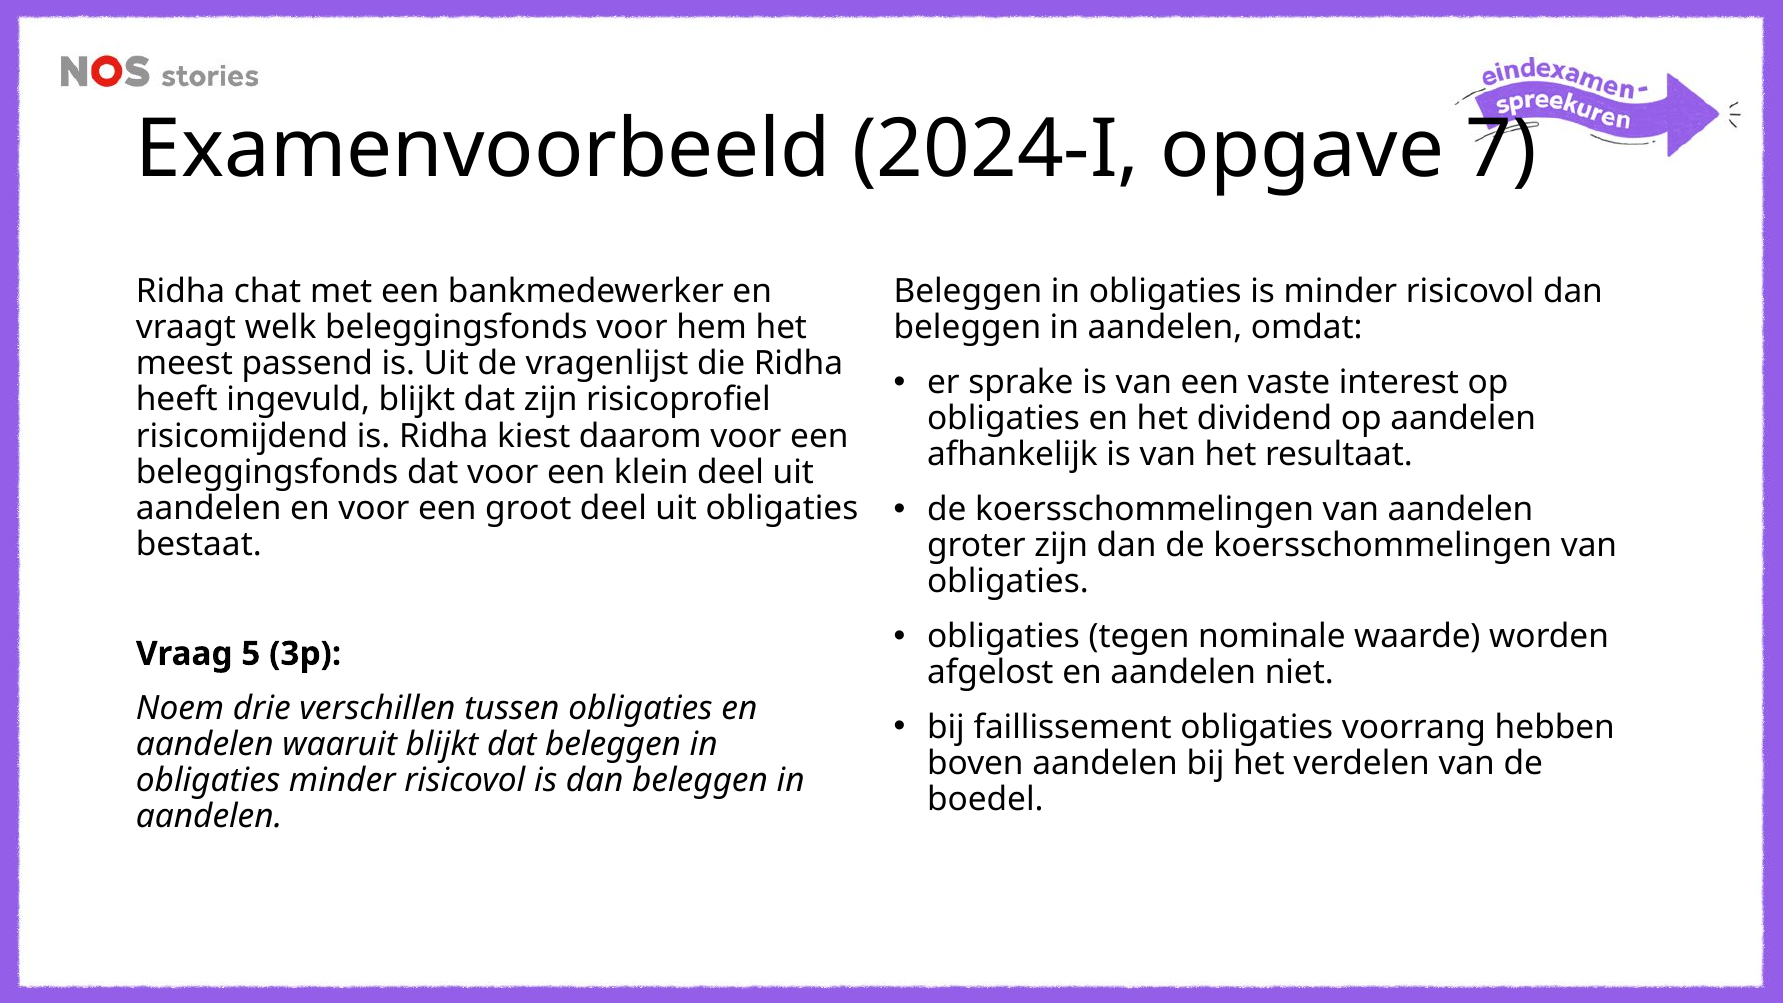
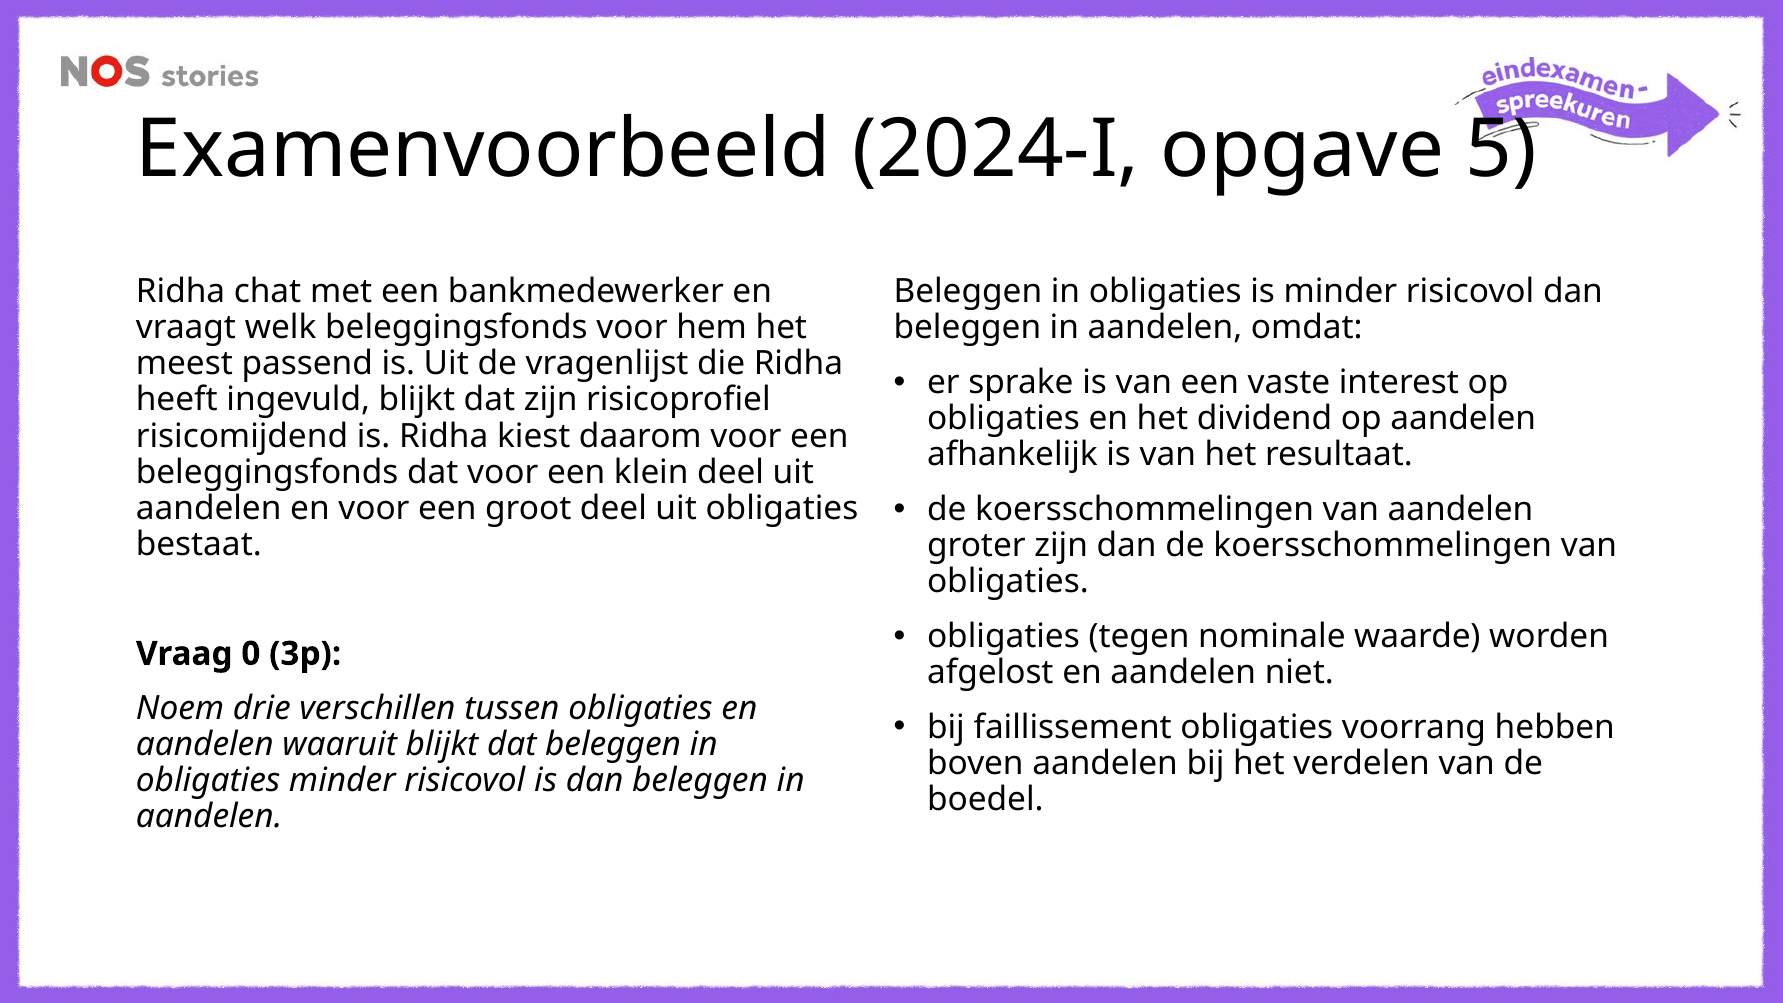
7: 7 -> 5
5: 5 -> 0
